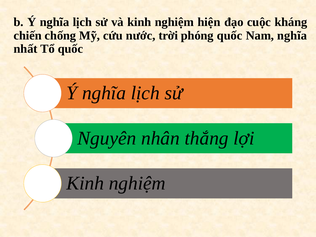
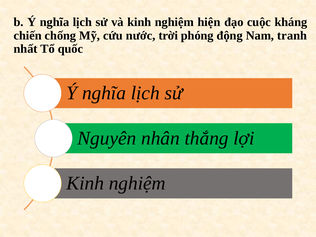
phóng quốc: quốc -> động
Nam nghĩa: nghĩa -> tranh
